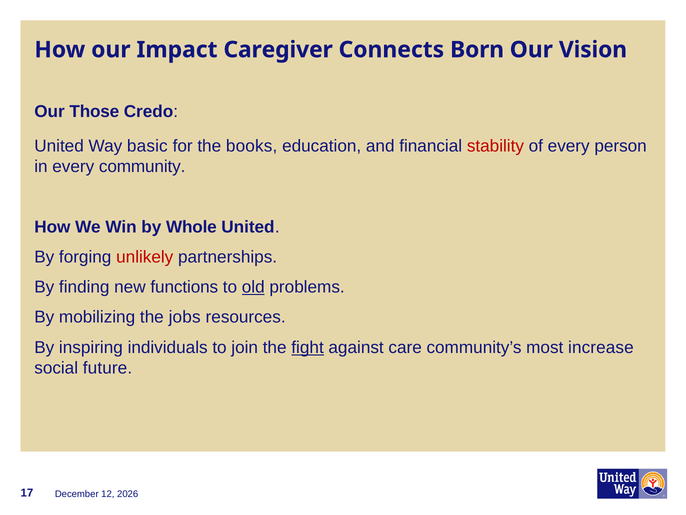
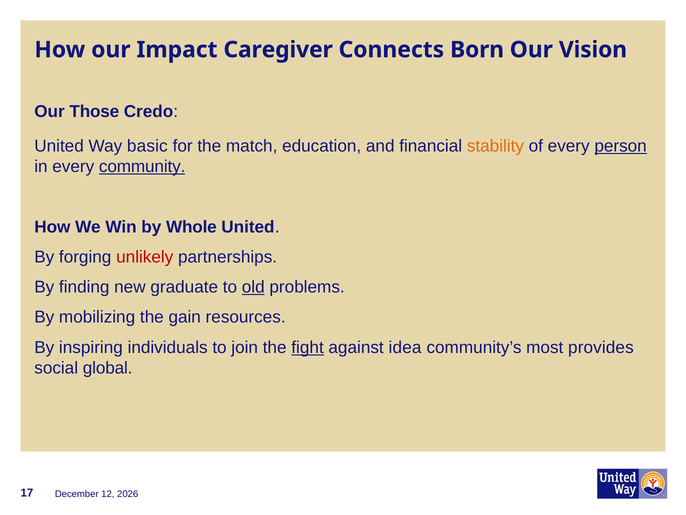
books: books -> match
stability colour: red -> orange
person underline: none -> present
community underline: none -> present
functions: functions -> graduate
jobs: jobs -> gain
care: care -> idea
increase: increase -> provides
future: future -> global
